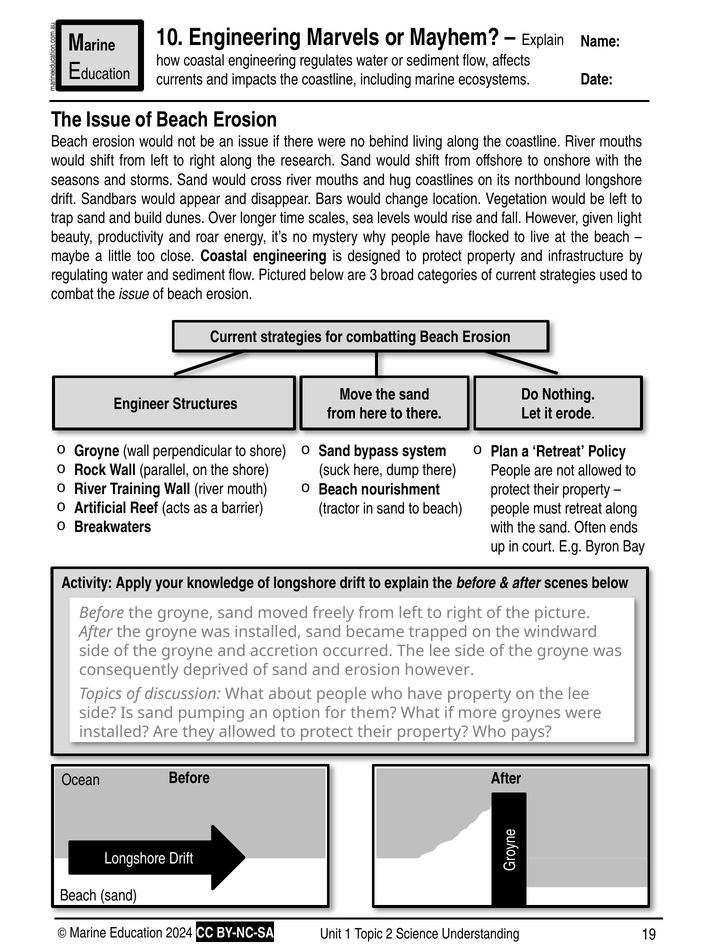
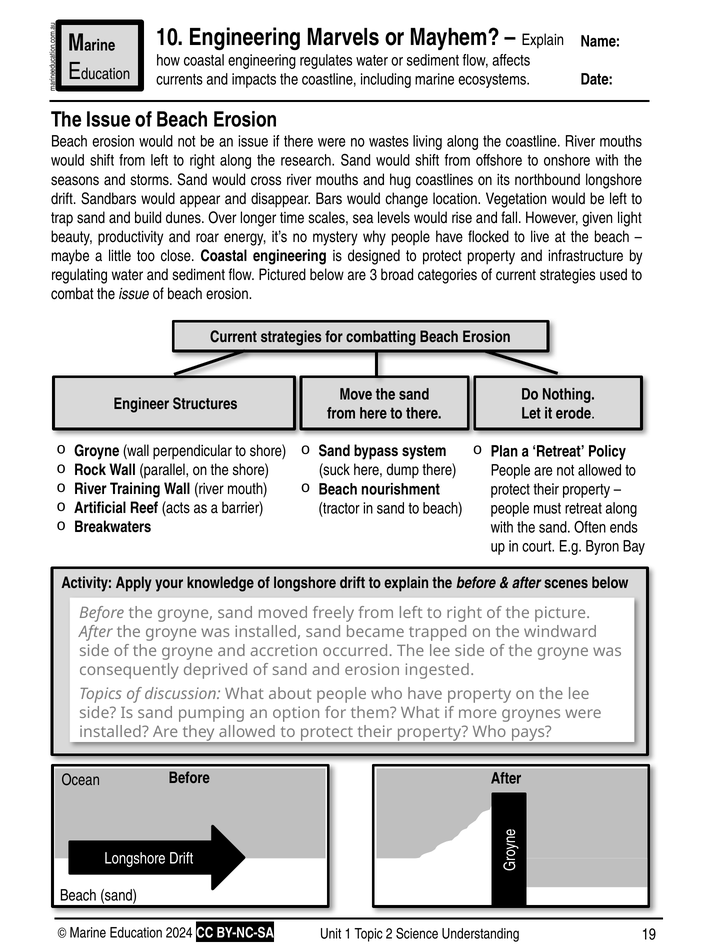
behind: behind -> wastes
erosion however: however -> ingested
